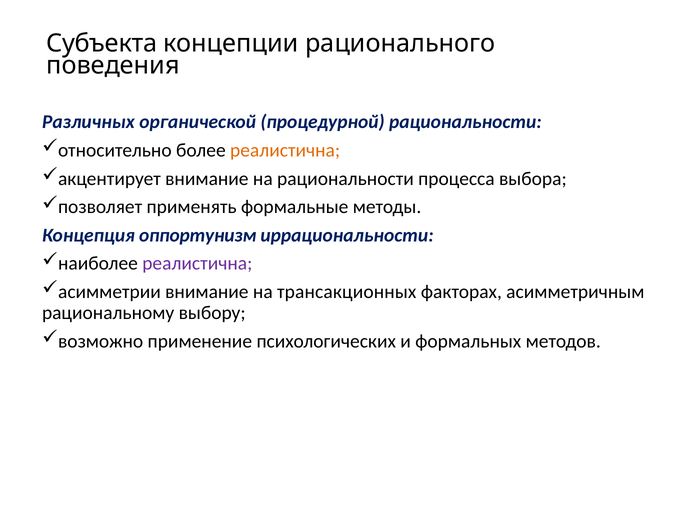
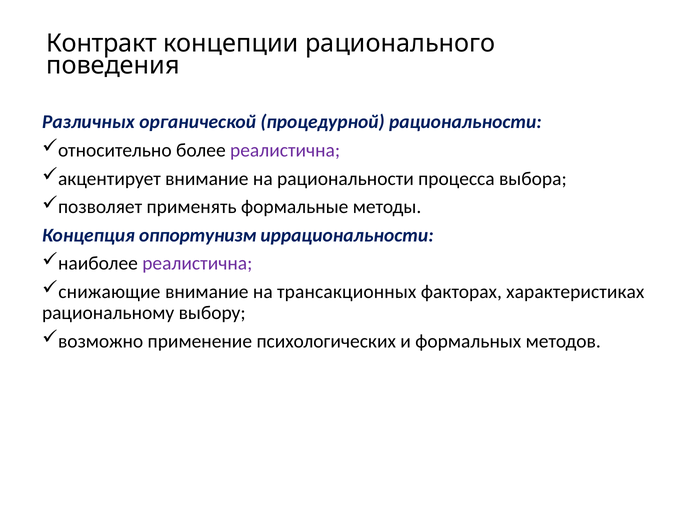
Субъекта: Субъекта -> Контракт
реалистична at (285, 150) colour: orange -> purple
асимметрии: асимметрии -> снижающие
асимметричным: асимметричным -> характеристиках
